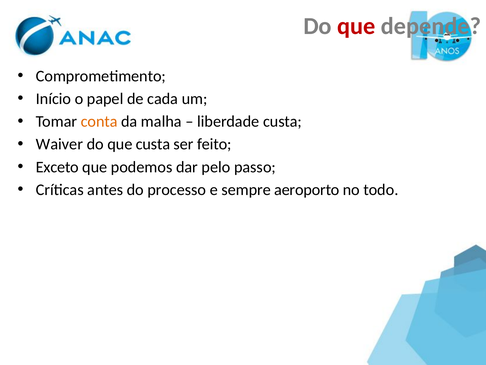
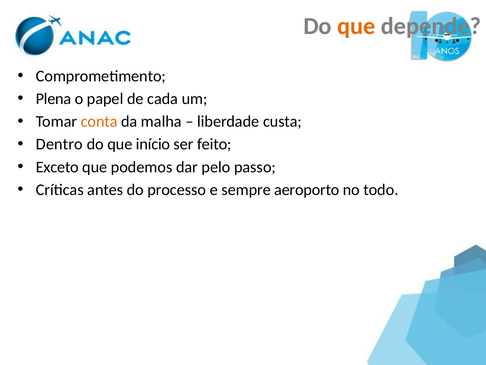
que at (356, 26) colour: red -> orange
Início: Início -> Plena
Waiver: Waiver -> Dentro
que custa: custa -> início
